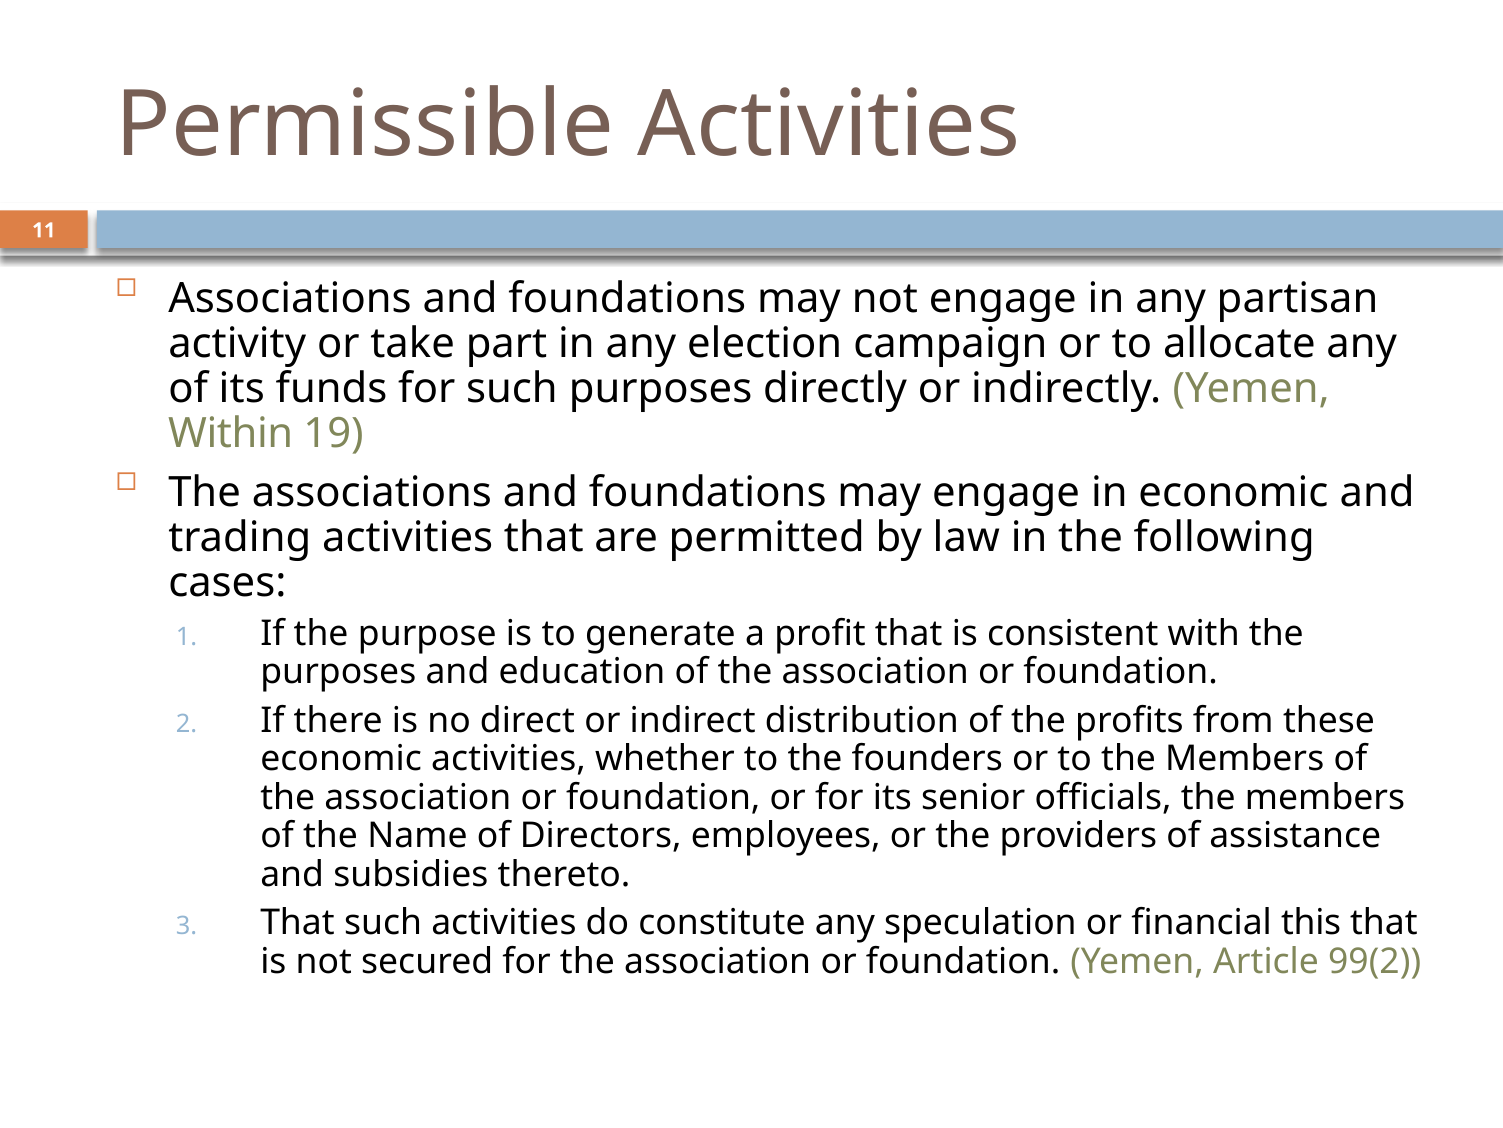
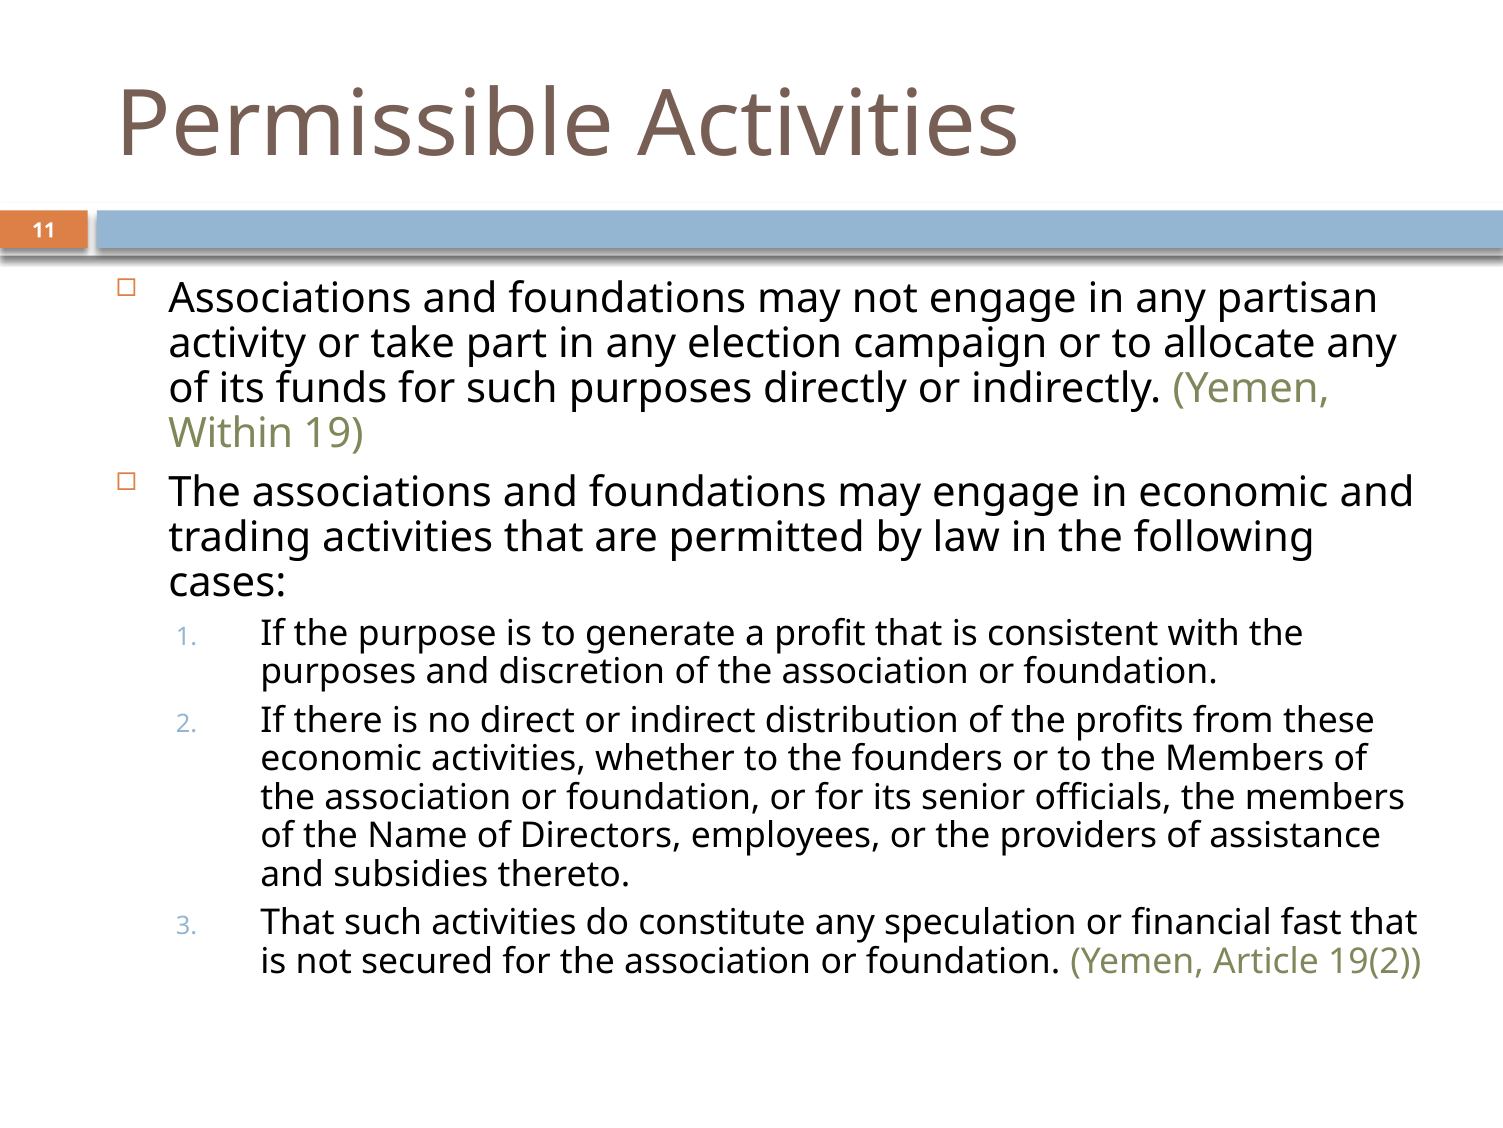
education: education -> discretion
this: this -> fast
99(2: 99(2 -> 19(2
